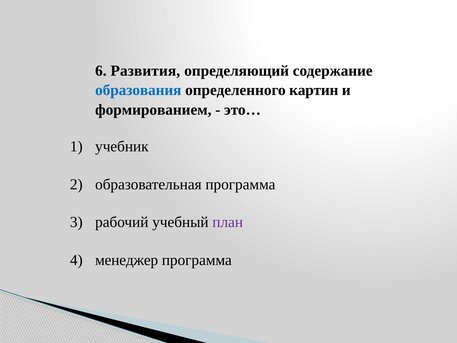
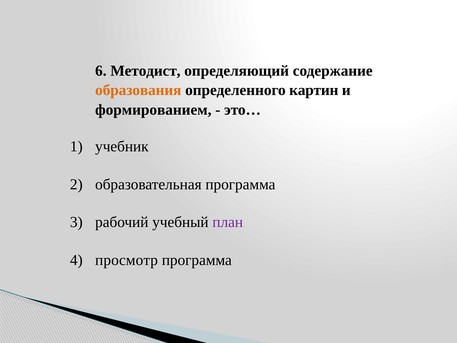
Развития: Развития -> Методист
образования colour: blue -> orange
менеджер: менеджер -> просмотр
